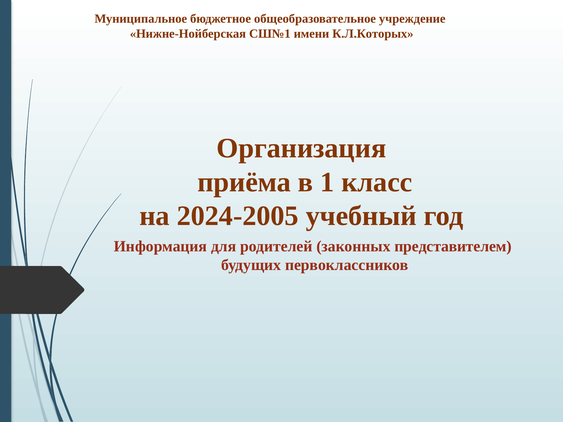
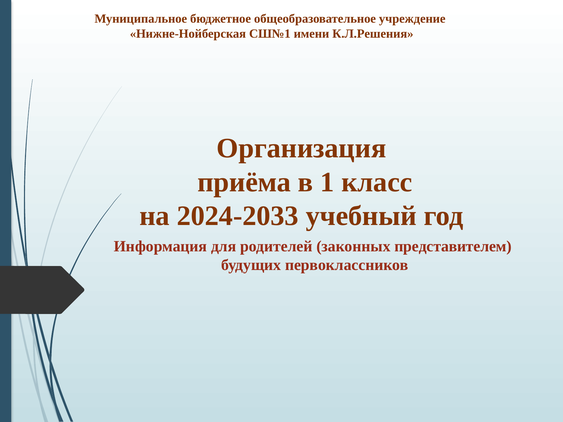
К.Л.Которых: К.Л.Которых -> К.Л.Решения
2024-2005: 2024-2005 -> 2024-2033
